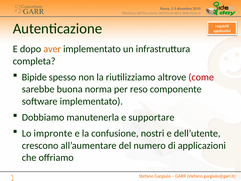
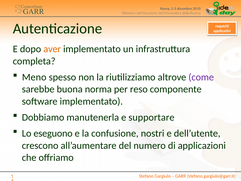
Bipide: Bipide -> Meno
come colour: red -> purple
impronte: impronte -> eseguono
